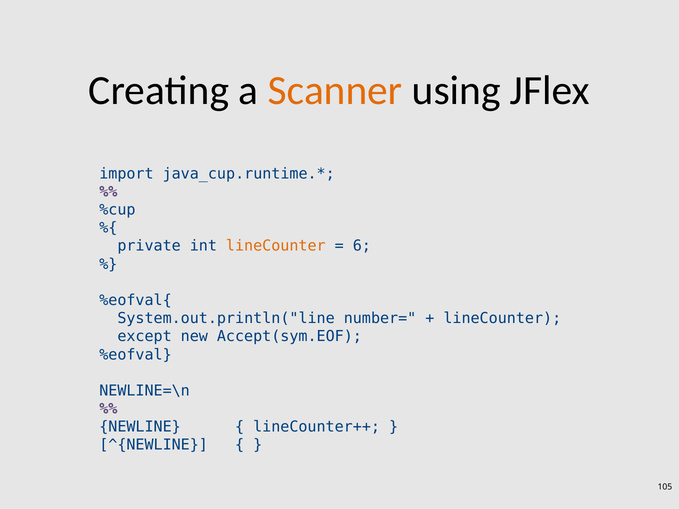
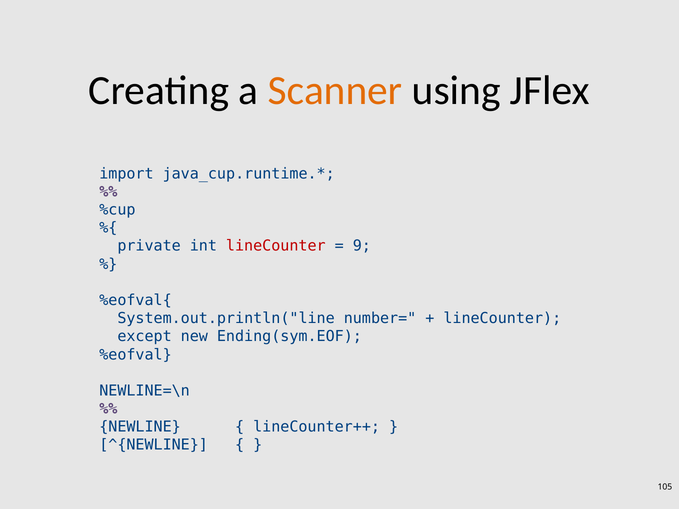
lineCounter at (276, 246) colour: orange -> red
6: 6 -> 9
Accept(sym.EOF: Accept(sym.EOF -> Ending(sym.EOF
